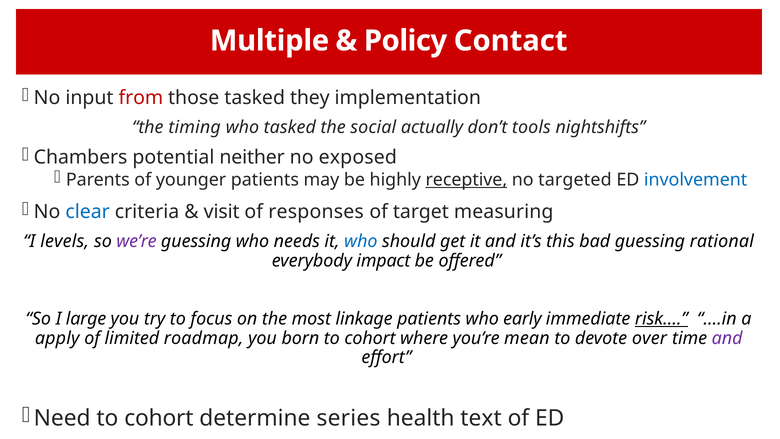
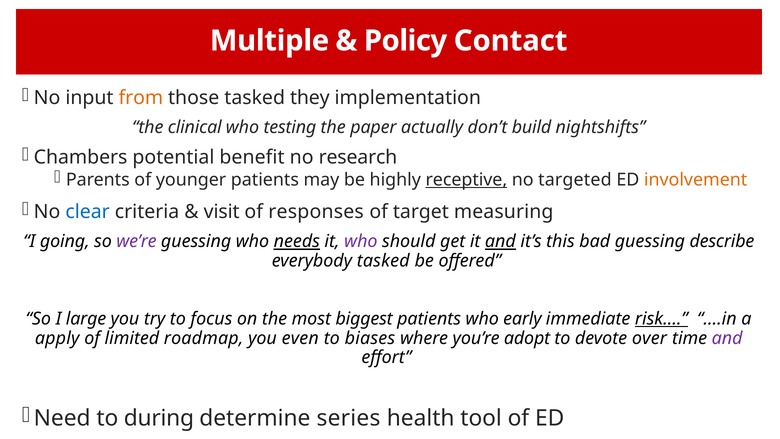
from colour: red -> orange
timing: timing -> clinical
who tasked: tasked -> testing
social: social -> paper
tools: tools -> build
neither: neither -> benefit
exposed: exposed -> research
involvement colour: blue -> orange
levels: levels -> going
needs underline: none -> present
who at (361, 241) colour: blue -> purple
and at (500, 241) underline: none -> present
rational: rational -> describe
everybody impact: impact -> tasked
linkage: linkage -> biggest
born: born -> even
cohort at (370, 338): cohort -> biases
mean: mean -> adopt
Need to cohort: cohort -> during
text: text -> tool
